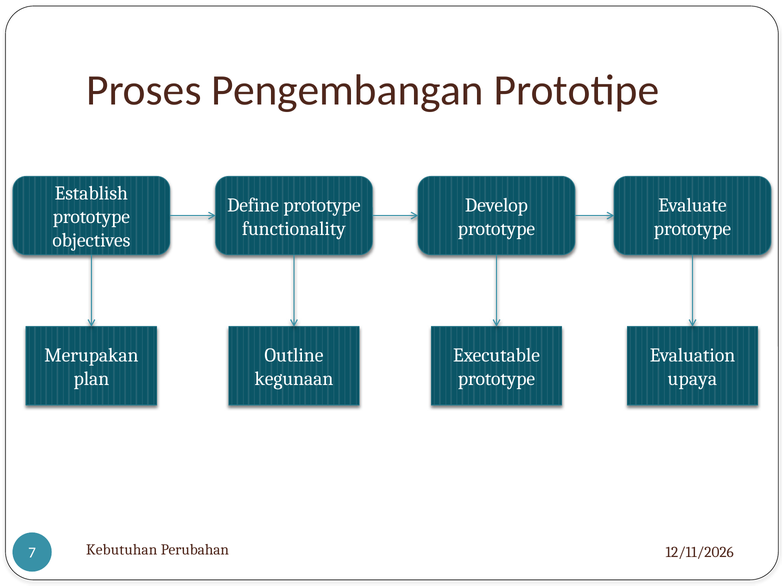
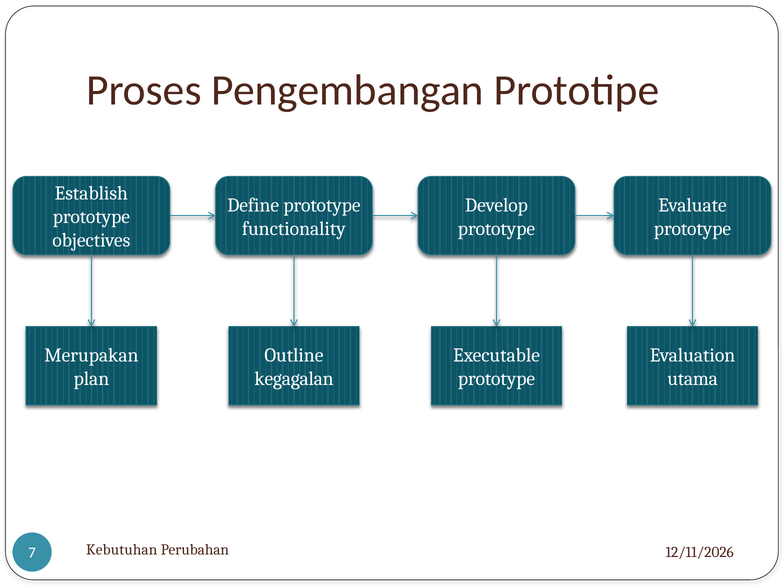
kegunaan: kegunaan -> kegagalan
upaya: upaya -> utama
